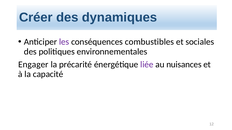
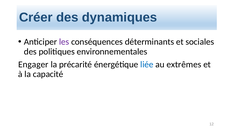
combustibles: combustibles -> déterminants
liée colour: purple -> blue
nuisances: nuisances -> extrêmes
